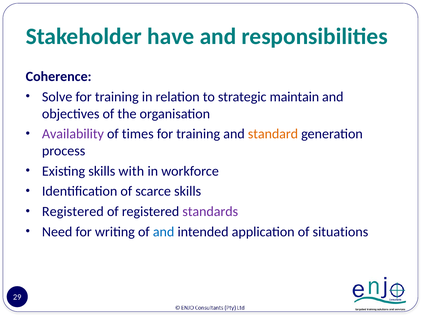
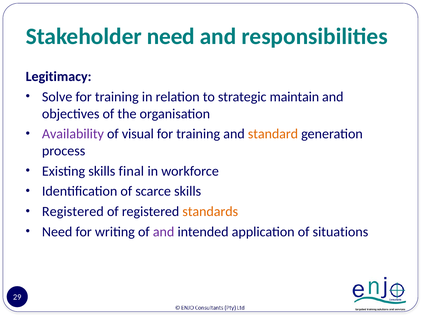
Stakeholder have: have -> need
Coherence: Coherence -> Legitimacy
times: times -> visual
with: with -> final
standards colour: purple -> orange
and at (164, 232) colour: blue -> purple
